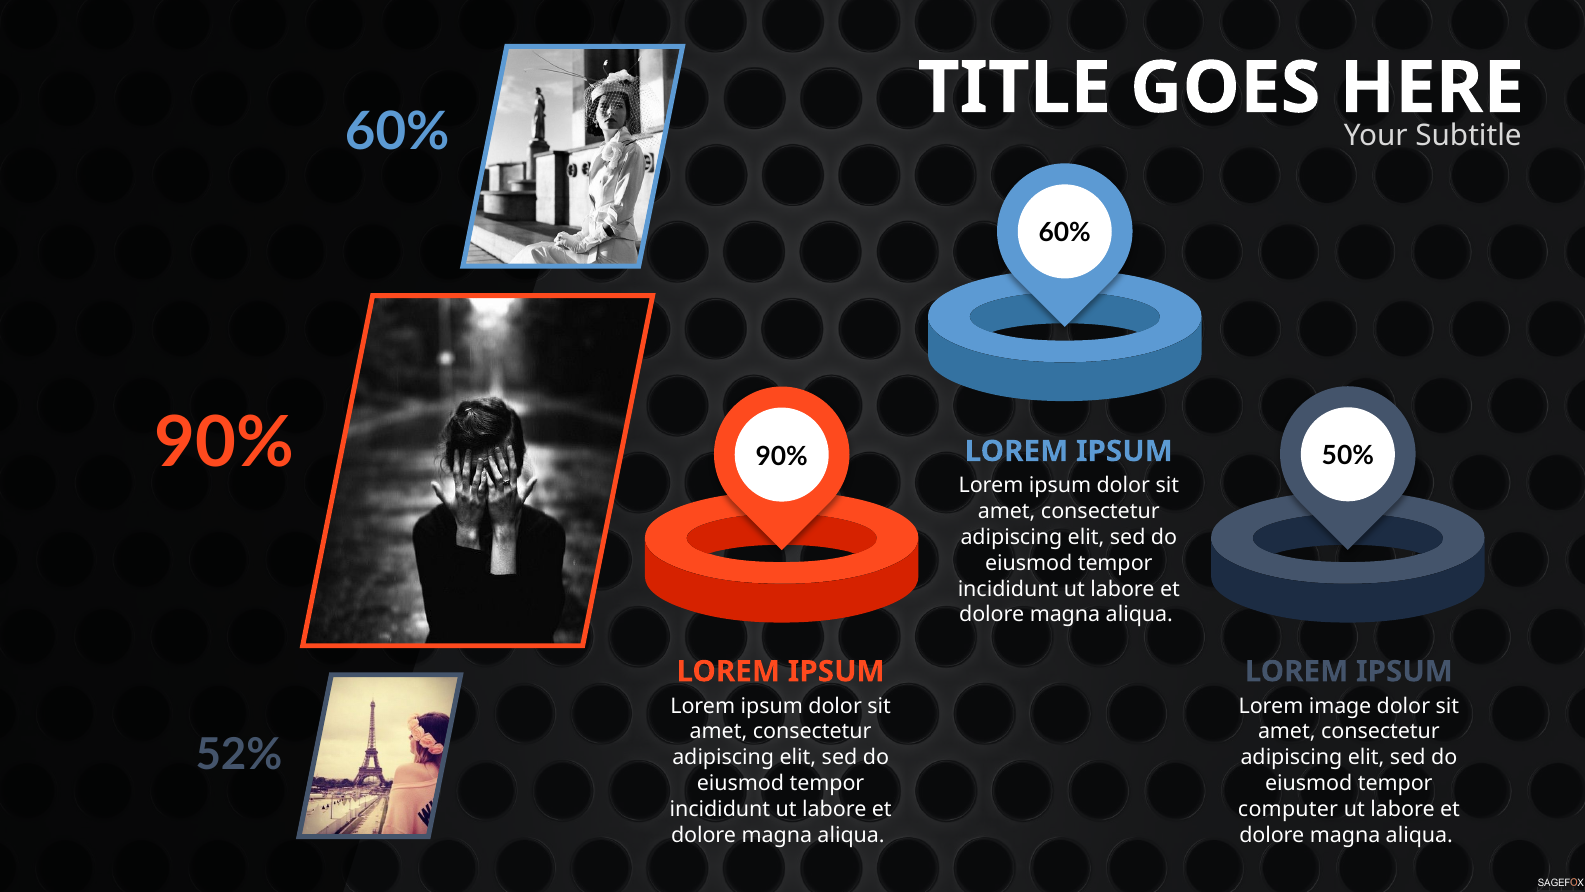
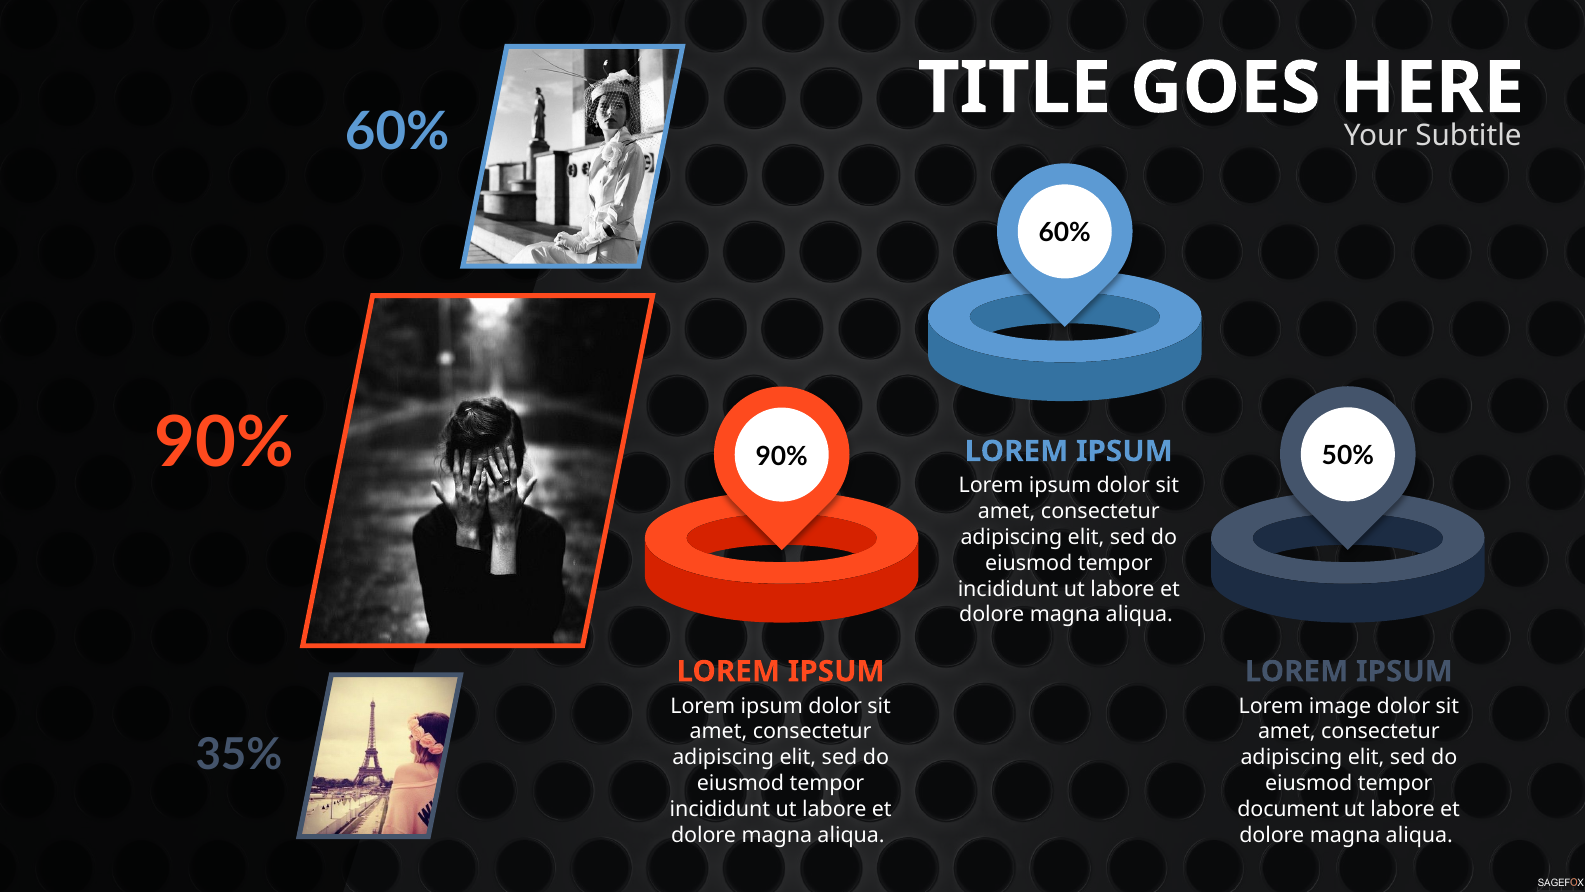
52%: 52% -> 35%
computer: computer -> document
